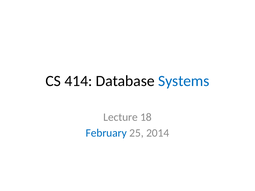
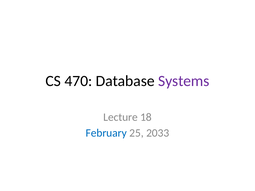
414: 414 -> 470
Systems colour: blue -> purple
2014: 2014 -> 2033
